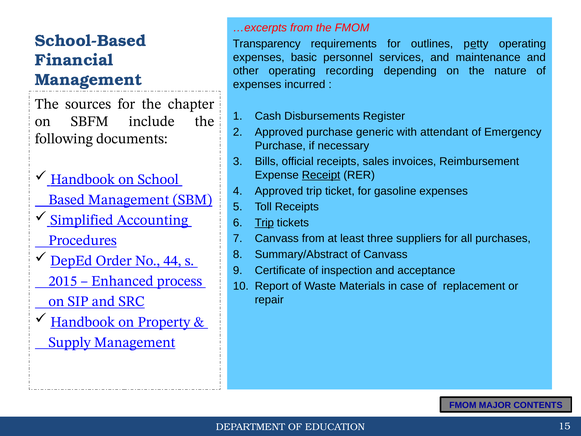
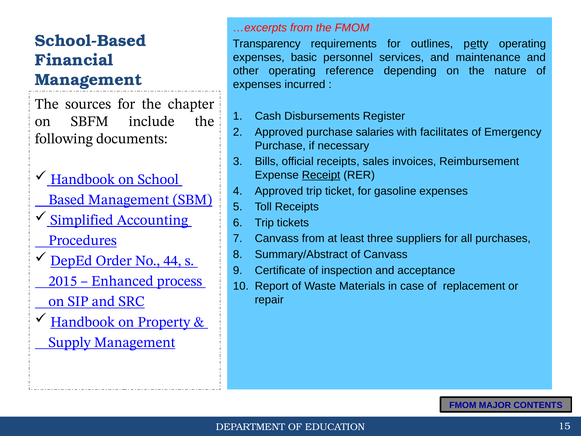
recording: recording -> reference
generic: generic -> salaries
attendant: attendant -> facilitates
Trip at (264, 223) underline: present -> none
